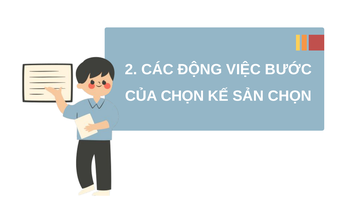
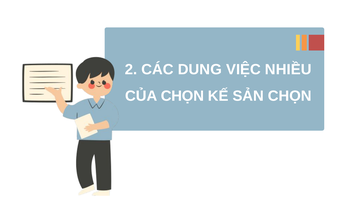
ĐỘNG: ĐỘNG -> DUNG
BƯỚC: BƯỚC -> NHIỀU
